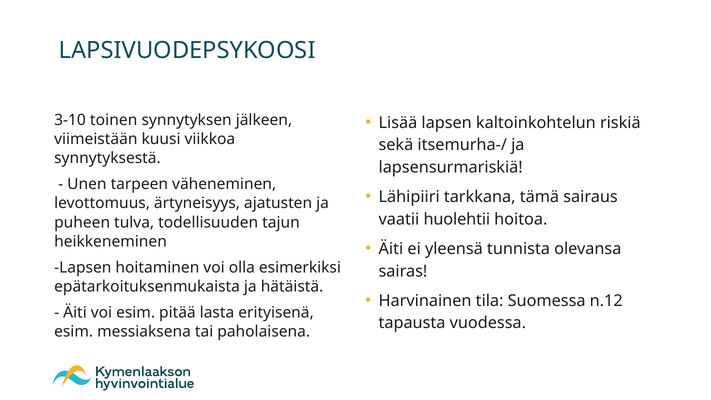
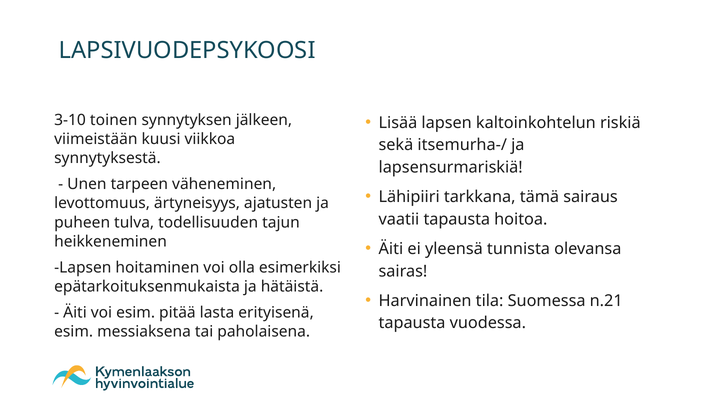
vaatii huolehtii: huolehtii -> tapausta
n.12: n.12 -> n.21
